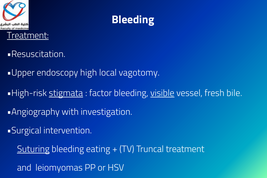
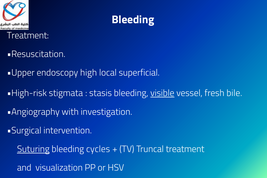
Treatment at (28, 35) underline: present -> none
vagotomy: vagotomy -> superficial
stigmata underline: present -> none
factor: factor -> stasis
eating: eating -> cycles
leiomyomas: leiomyomas -> visualization
